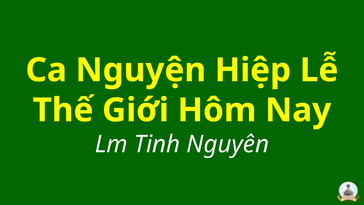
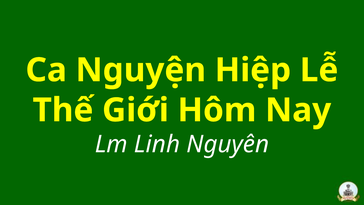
Tinh: Tinh -> Linh
